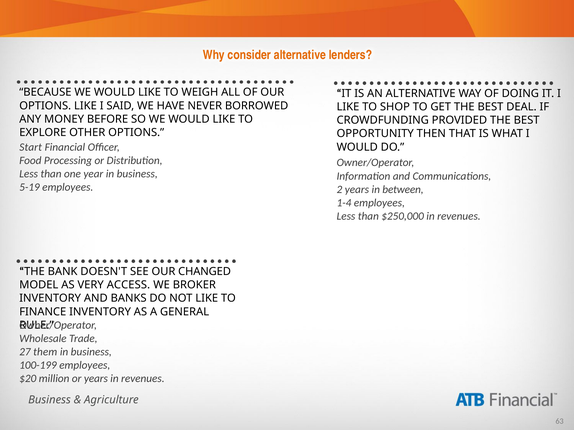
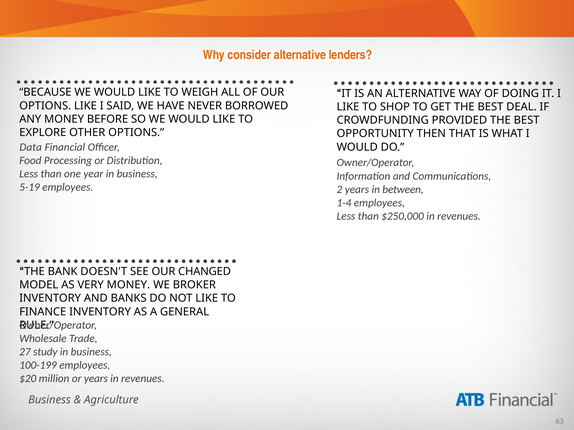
Start: Start -> Data
VERY ACCESS: ACCESS -> MONEY
them: them -> study
